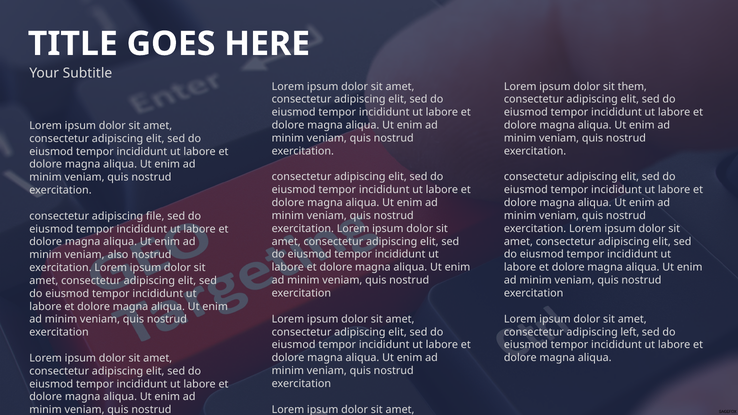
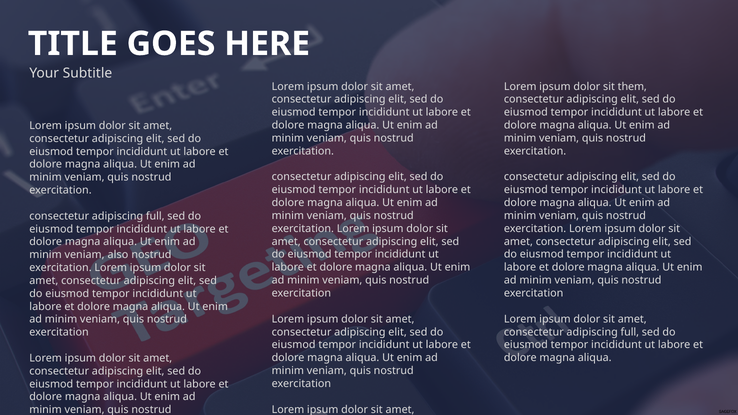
file at (155, 216): file -> full
left at (630, 332): left -> full
